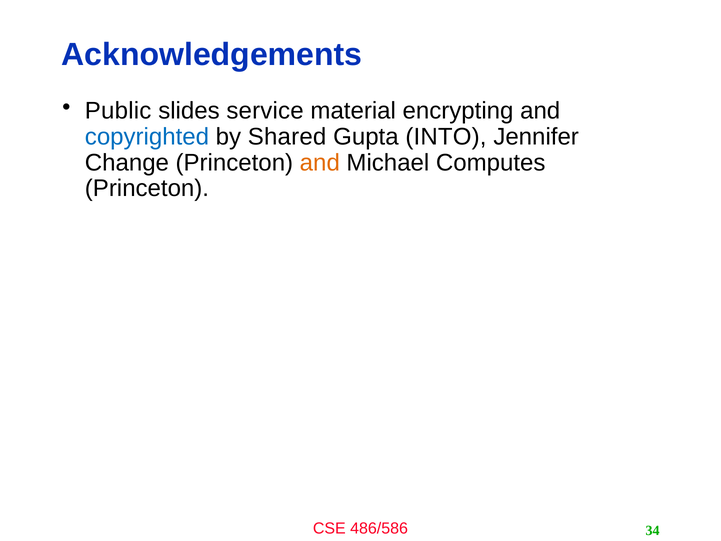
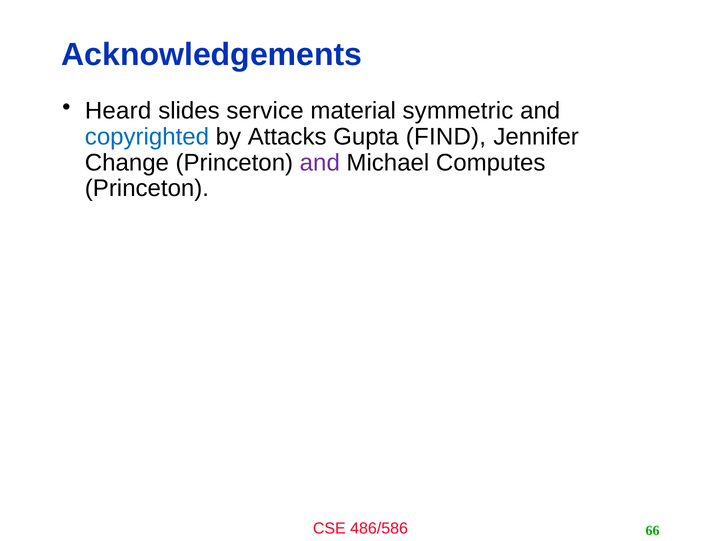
Public: Public -> Heard
encrypting: encrypting -> symmetric
Shared: Shared -> Attacks
INTO: INTO -> FIND
and at (320, 162) colour: orange -> purple
34: 34 -> 66
